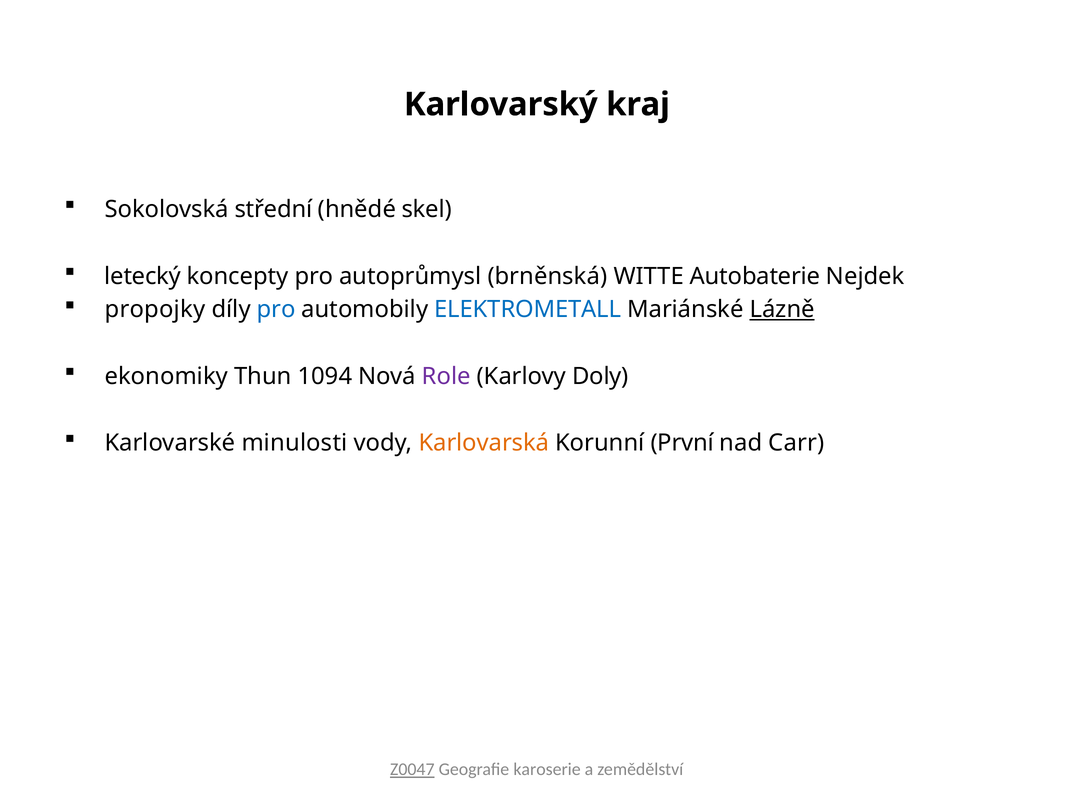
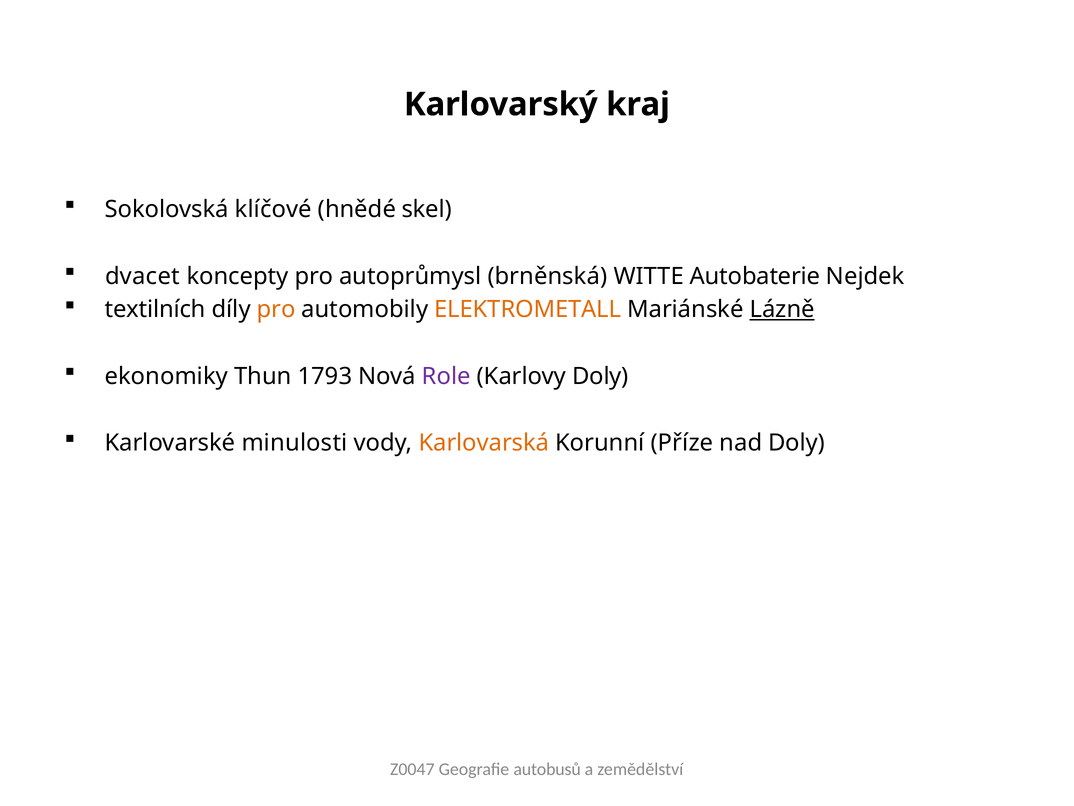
střední: střední -> klíčové
letecký: letecký -> dvacet
propojky: propojky -> textilních
pro at (276, 309) colour: blue -> orange
ELEKTROMETALL colour: blue -> orange
1094: 1094 -> 1793
První: První -> Příze
nad Carr: Carr -> Doly
Z0047 underline: present -> none
karoserie: karoserie -> autobusů
